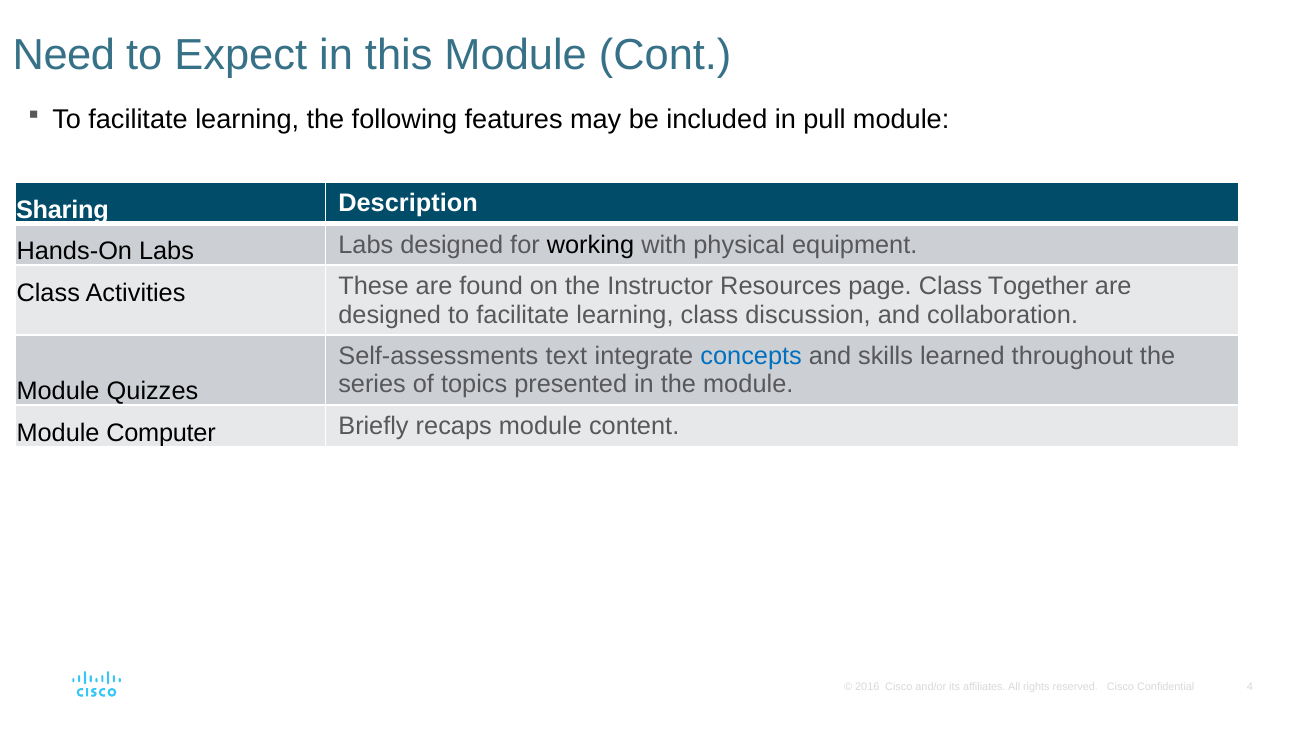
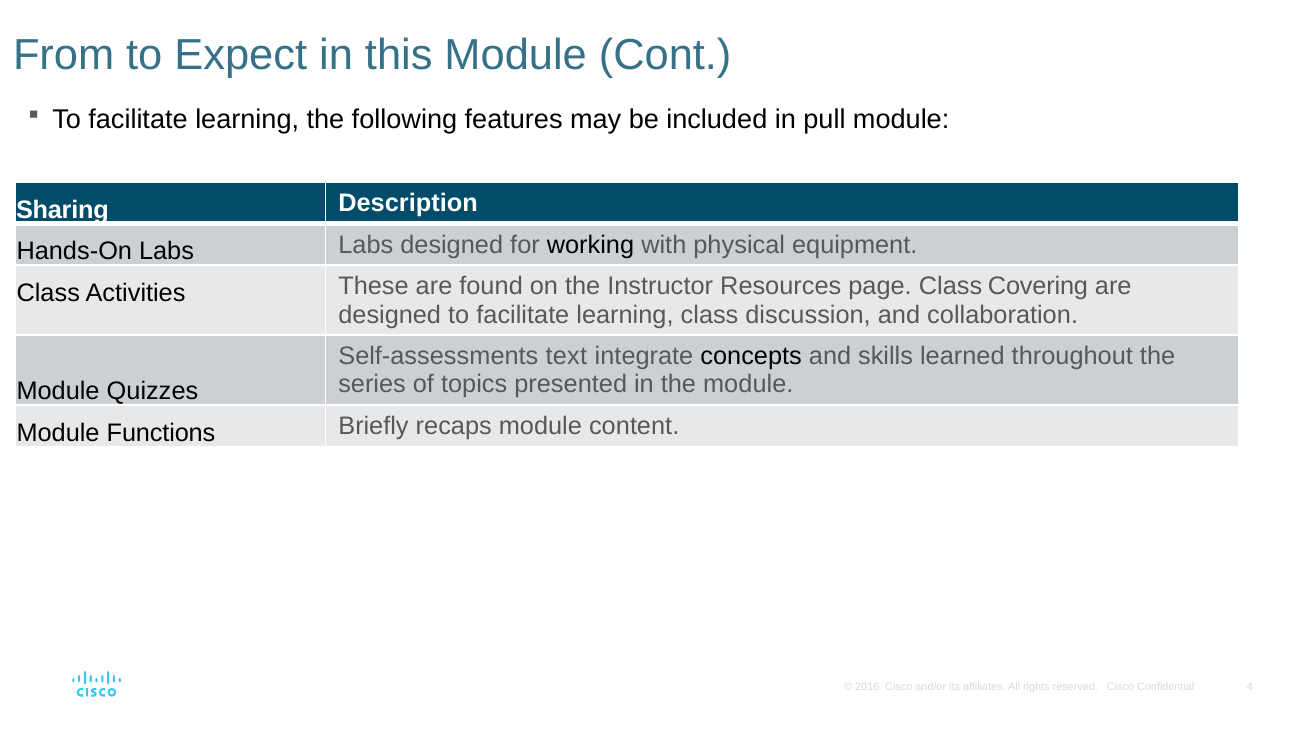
Need: Need -> From
Together: Together -> Covering
concepts colour: blue -> black
Computer: Computer -> Functions
